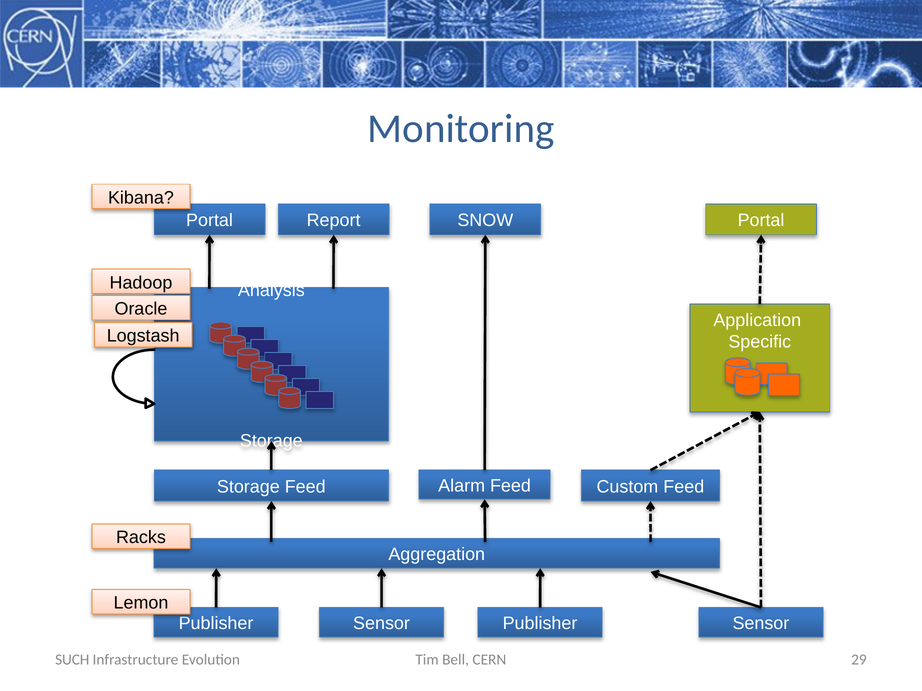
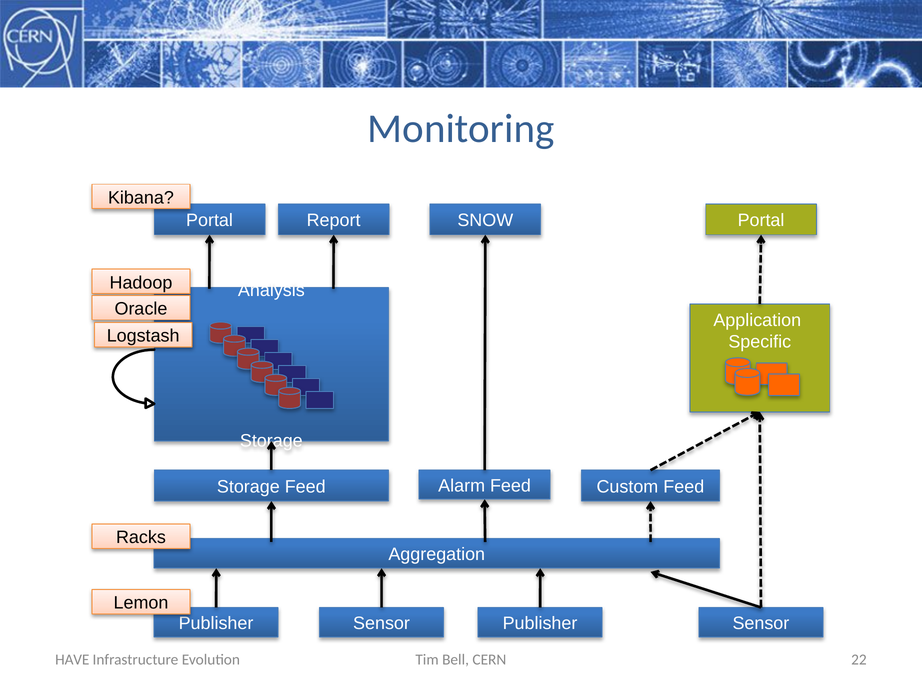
SUCH: SUCH -> HAVE
29: 29 -> 22
